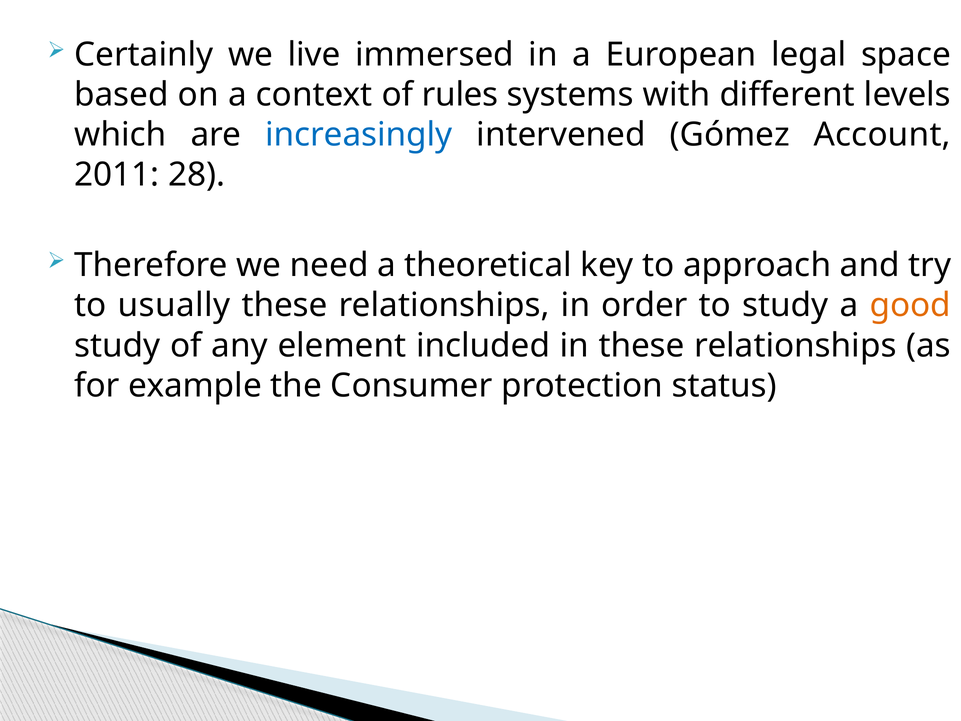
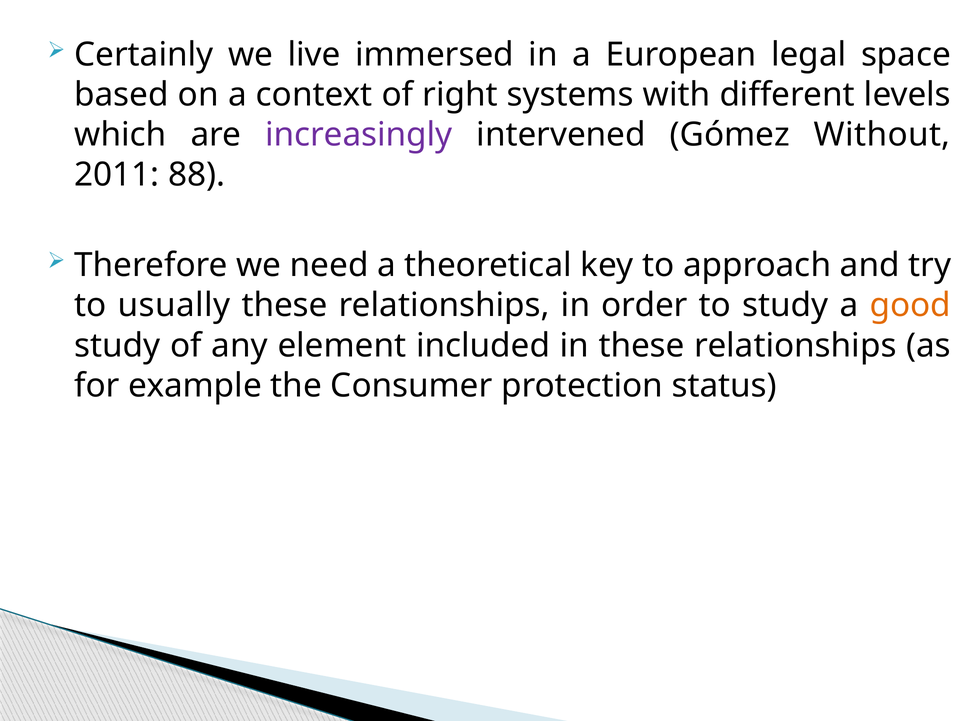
rules: rules -> right
increasingly colour: blue -> purple
Account: Account -> Without
28: 28 -> 88
